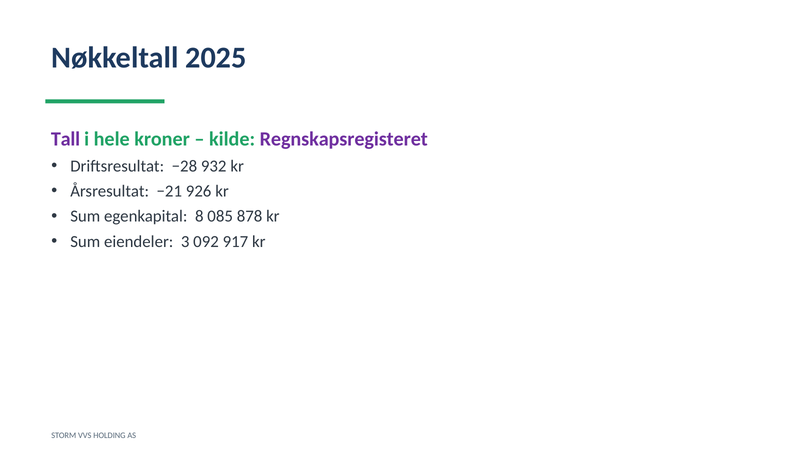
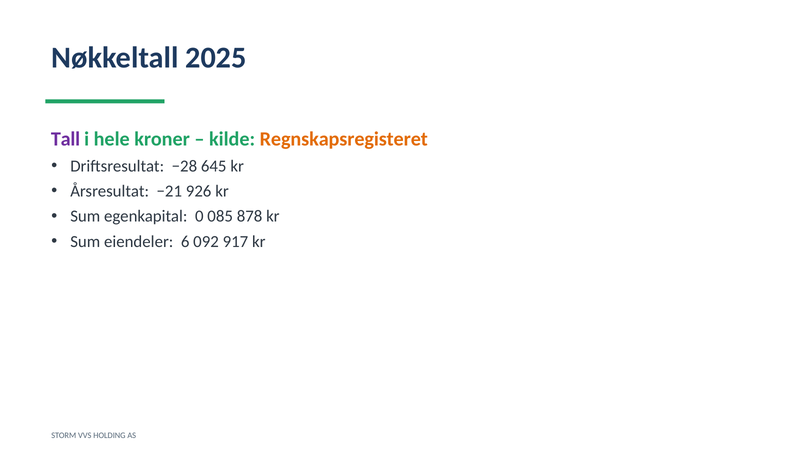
Regnskapsregisteret colour: purple -> orange
932: 932 -> 645
8: 8 -> 0
3: 3 -> 6
